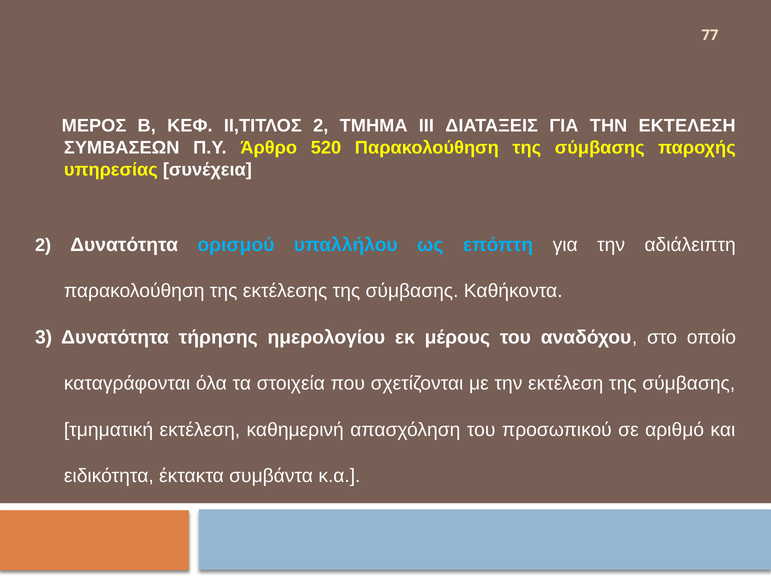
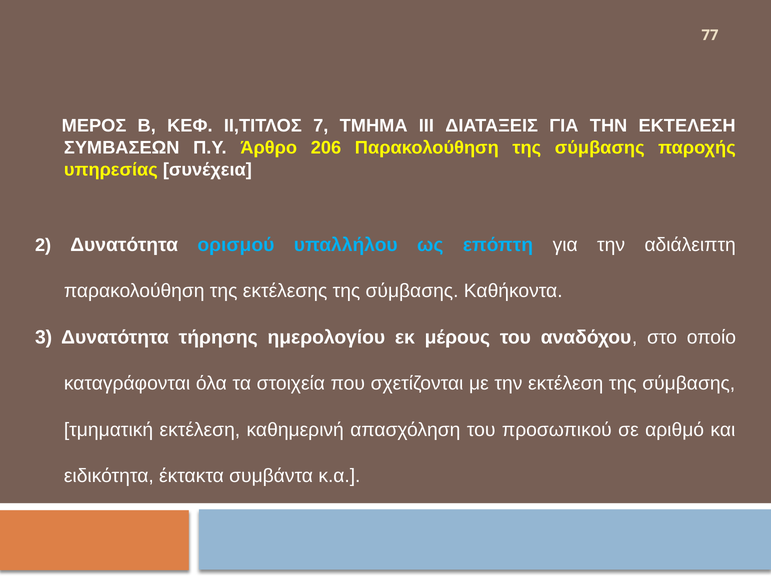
ΙΙ,ΤΙΤΛΟΣ 2: 2 -> 7
520: 520 -> 206
